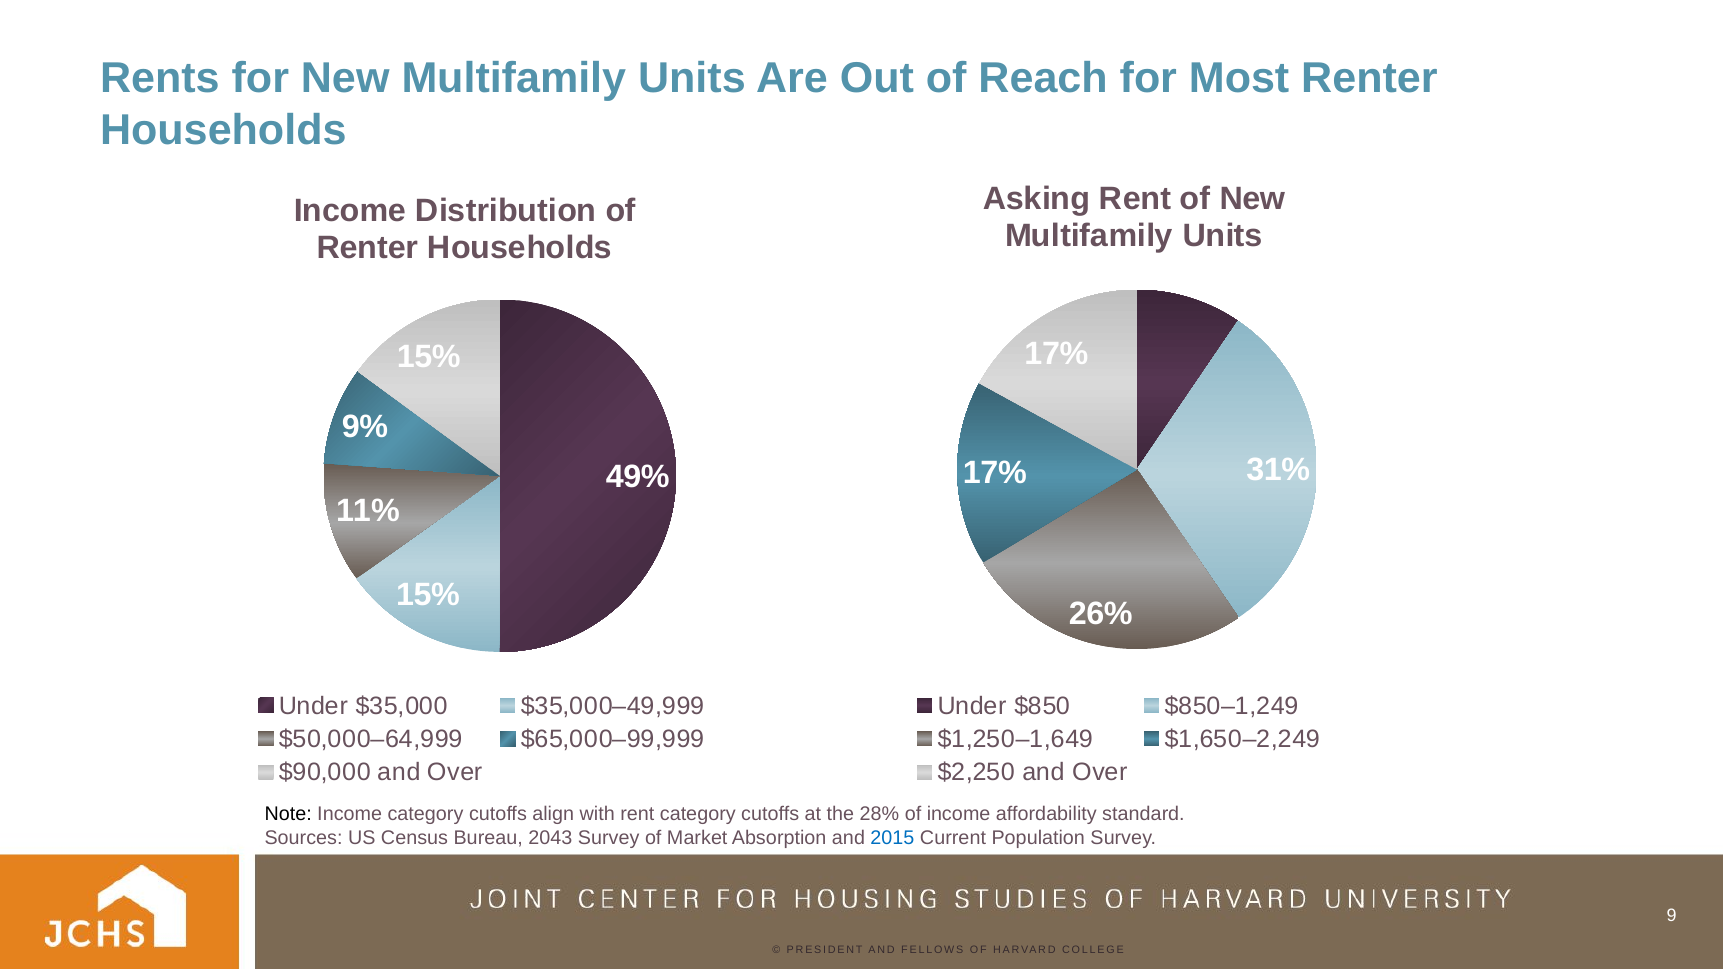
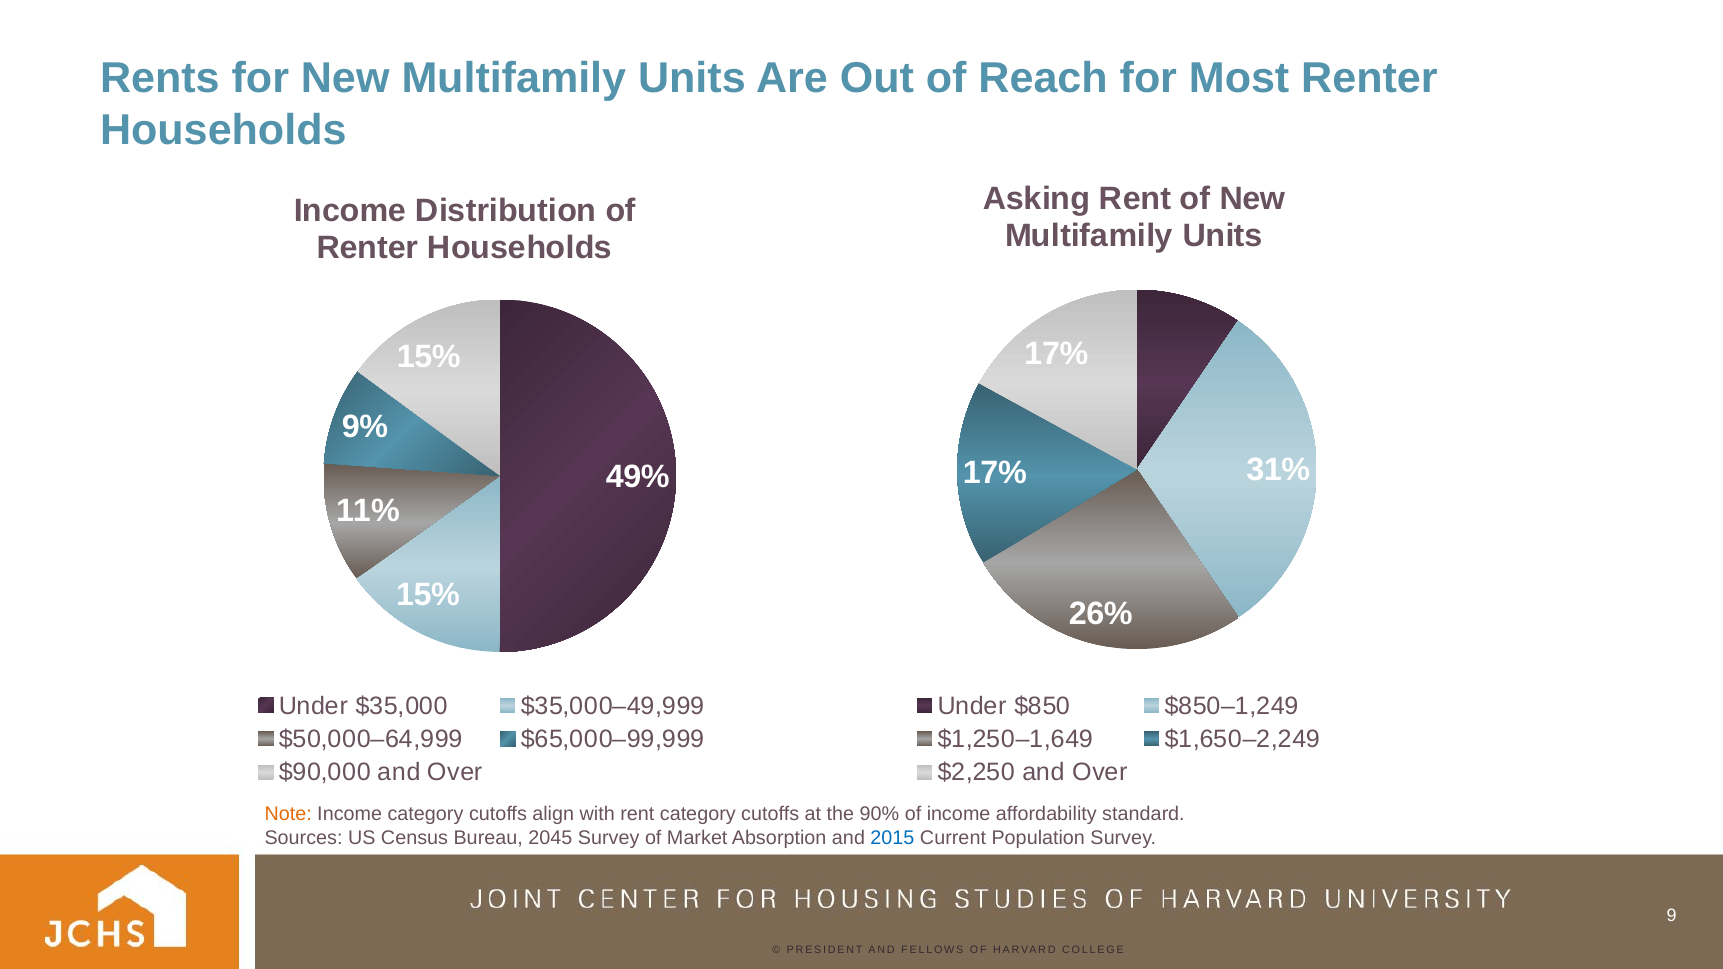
Note colour: black -> orange
28%: 28% -> 90%
2043: 2043 -> 2045
